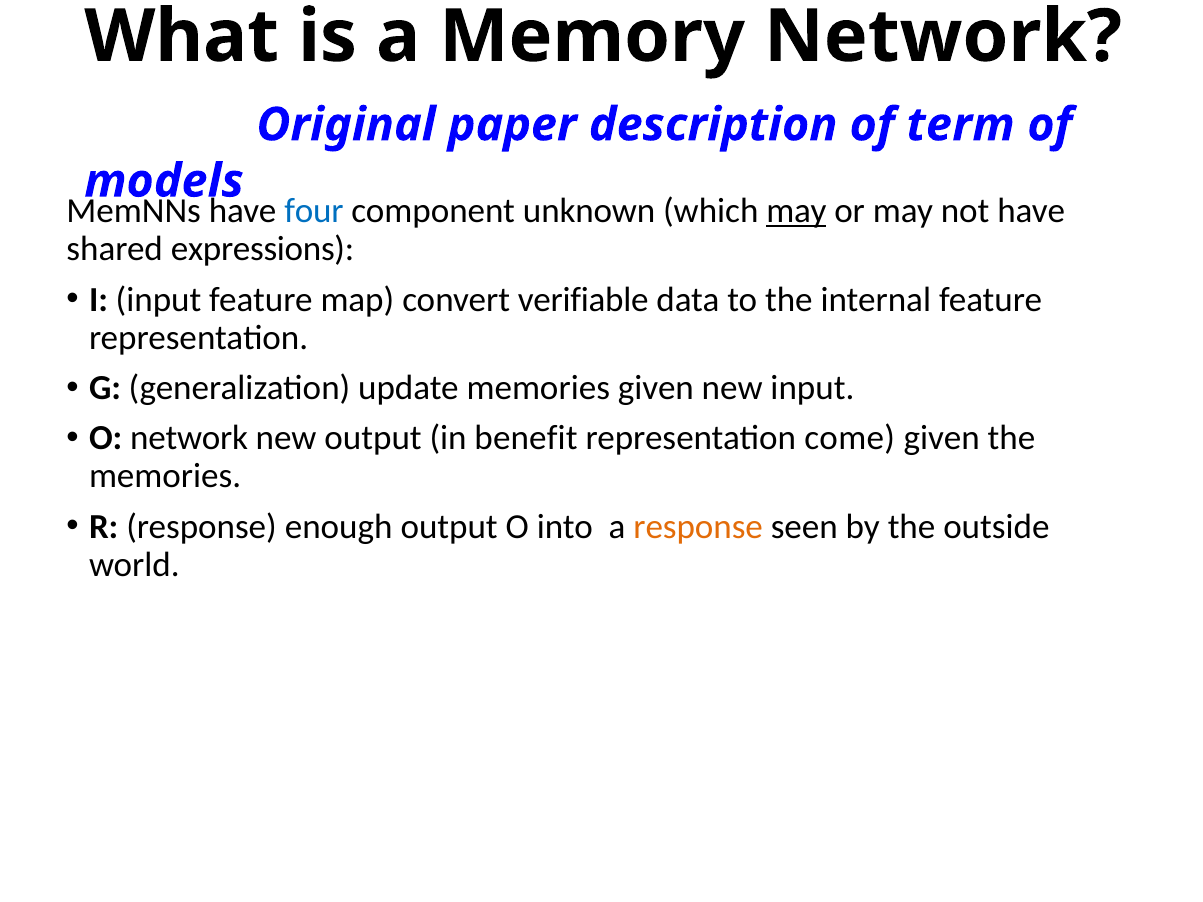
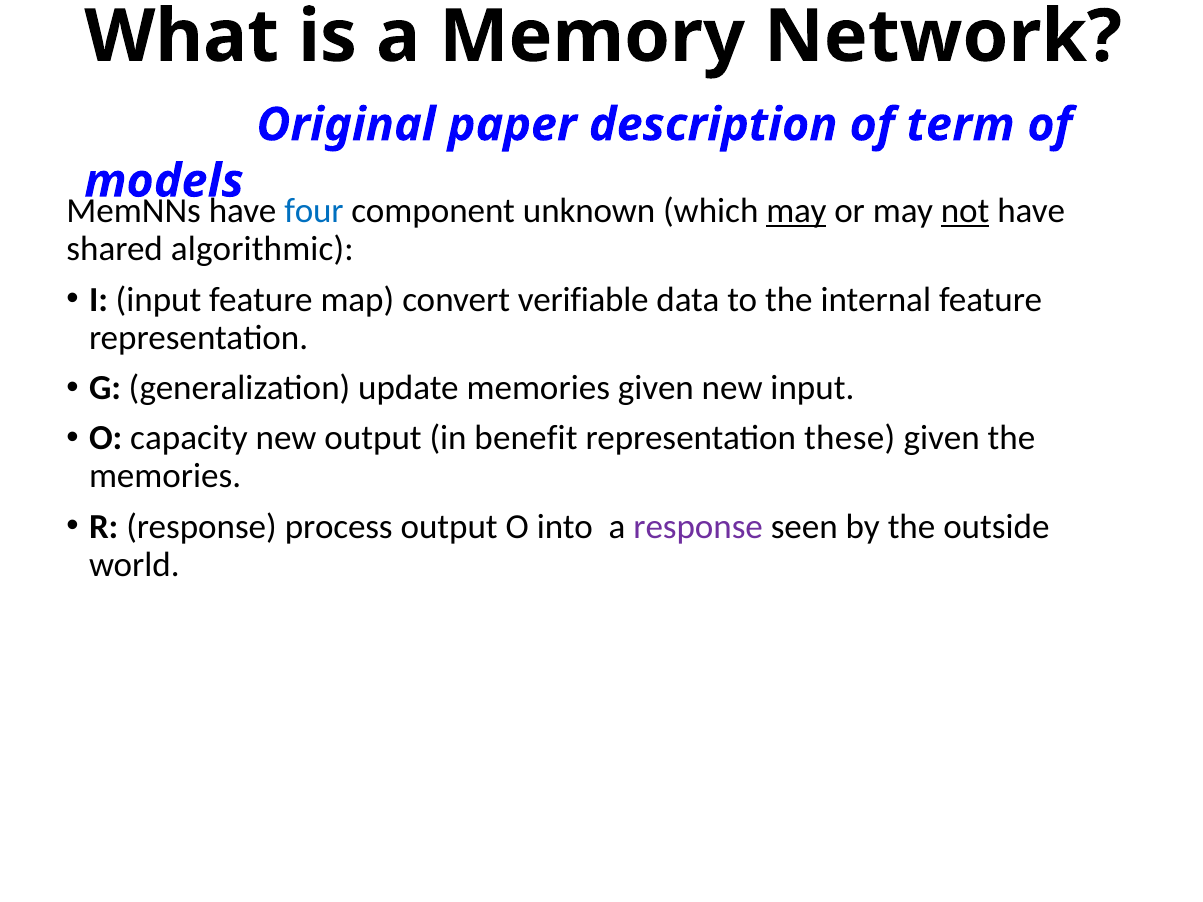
not underline: none -> present
expressions: expressions -> algorithmic
O network: network -> capacity
come: come -> these
enough: enough -> process
response at (698, 527) colour: orange -> purple
